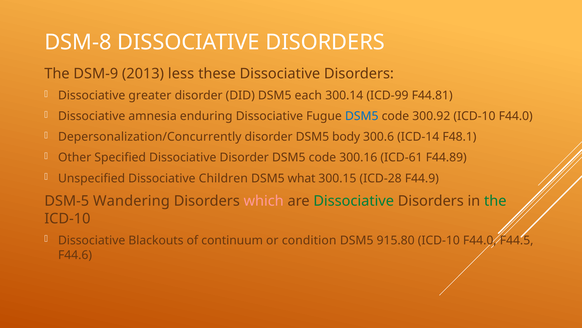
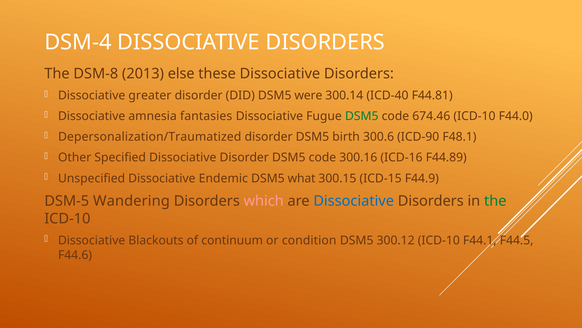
DSM-8: DSM-8 -> DSM-4
DSM-9: DSM-9 -> DSM-8
less: less -> else
each: each -> were
ICD-99: ICD-99 -> ICD-40
enduring: enduring -> fantasies
DSM5 at (362, 116) colour: blue -> green
300.92: 300.92 -> 674.46
Depersonalization/Concurrently: Depersonalization/Concurrently -> Depersonalization/Traumatized
body: body -> birth
ICD-14: ICD-14 -> ICD-90
ICD-61: ICD-61 -> ICD-16
Children: Children -> Endemic
ICD-28: ICD-28 -> ICD-15
Dissociative at (354, 201) colour: green -> blue
915.80: 915.80 -> 300.12
F44.0 at (480, 240): F44.0 -> F44.1
